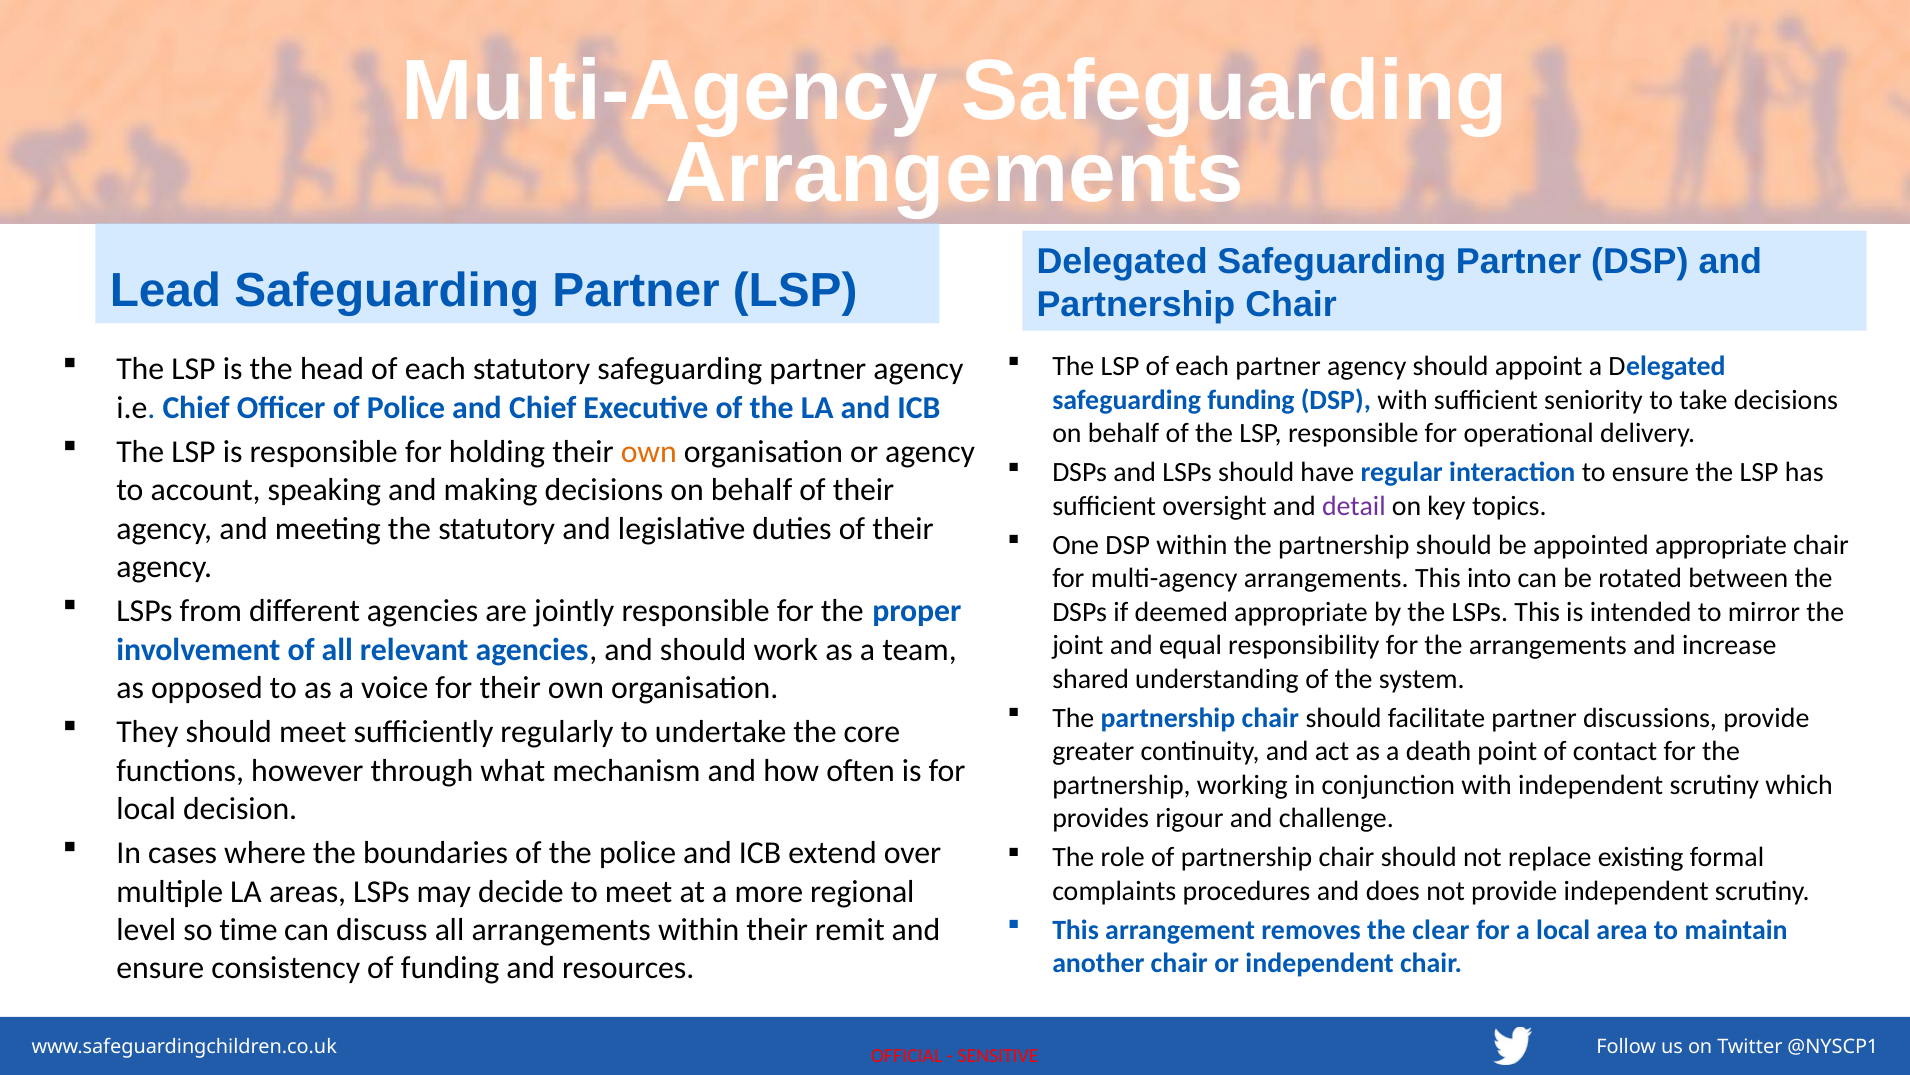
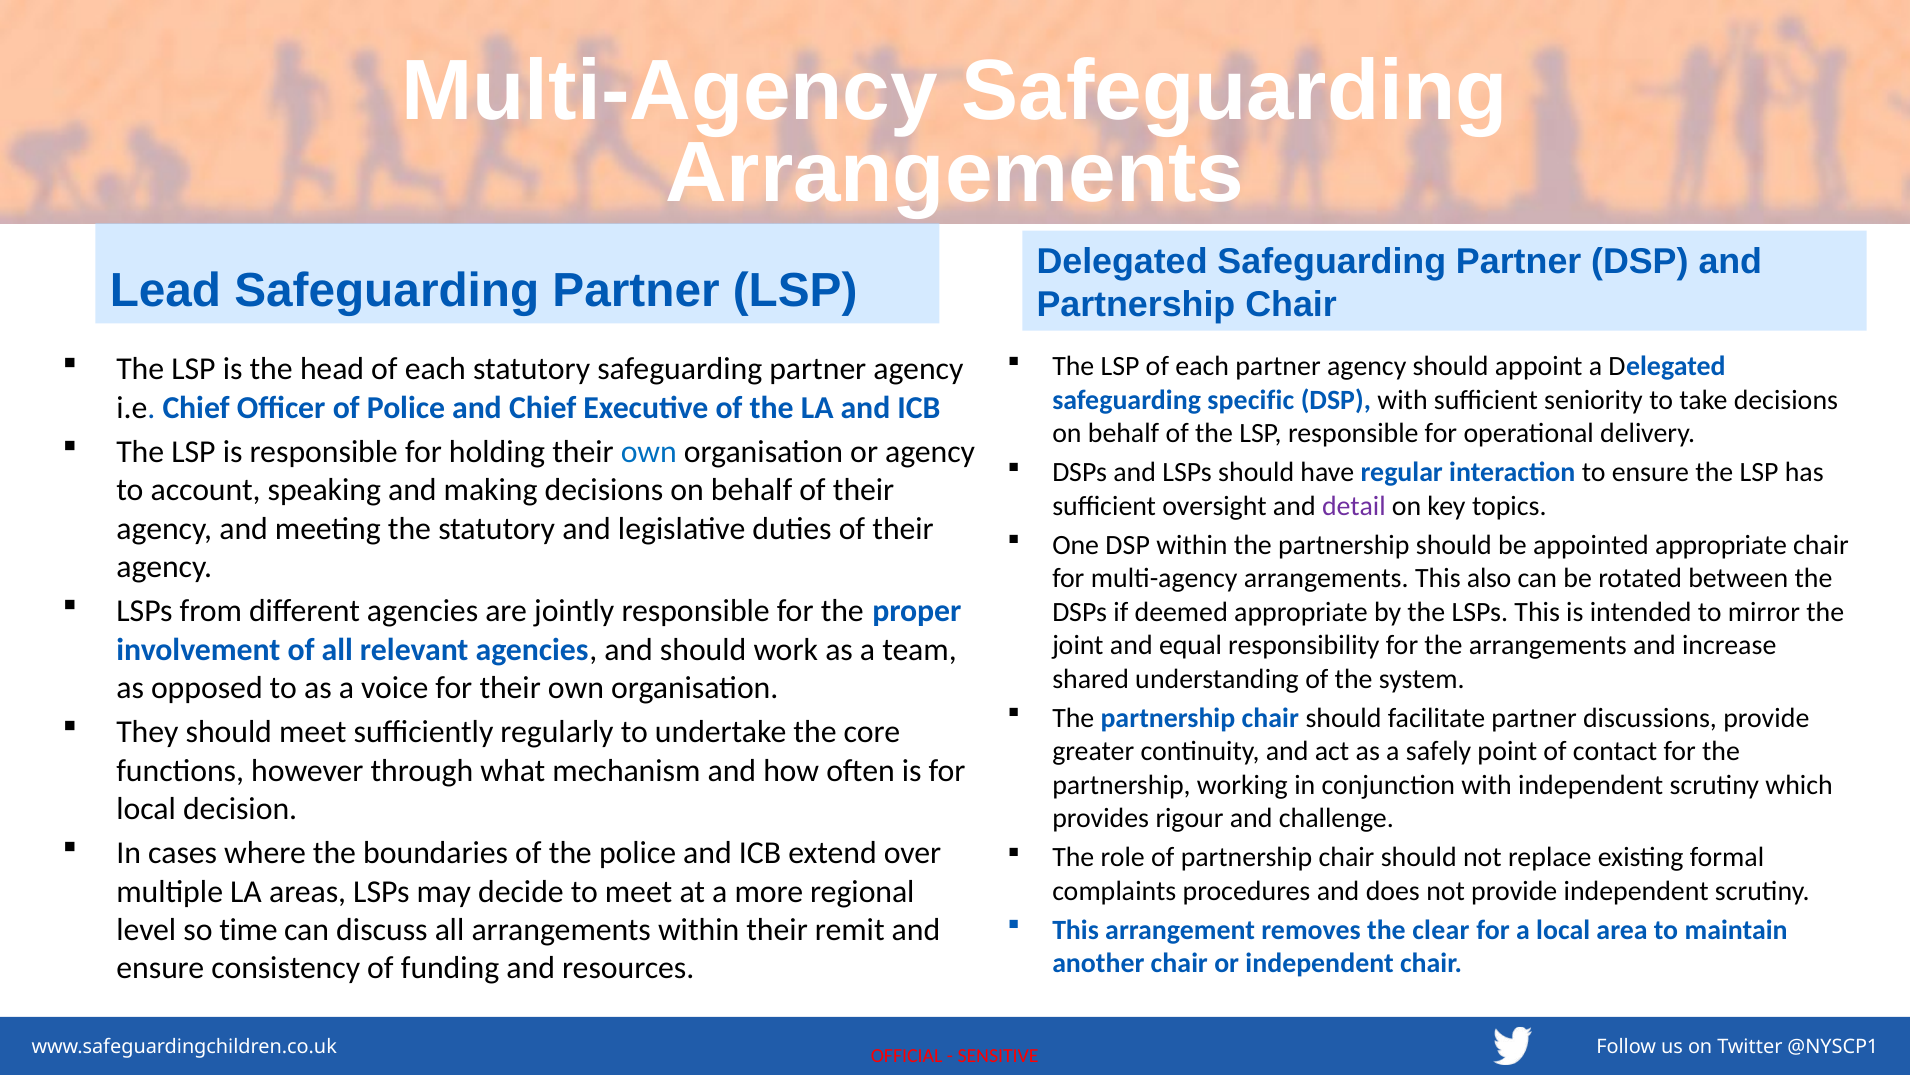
safeguarding funding: funding -> specific
own at (649, 452) colour: orange -> blue
into: into -> also
death: death -> safely
